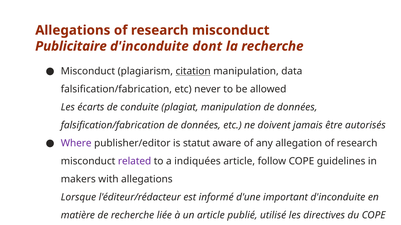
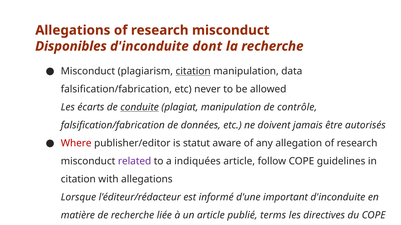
Publicitaire: Publicitaire -> Disponibles
conduite underline: none -> present
manipulation de données: données -> contrôle
Where colour: purple -> red
makers at (78, 180): makers -> citation
utilisé: utilisé -> terms
